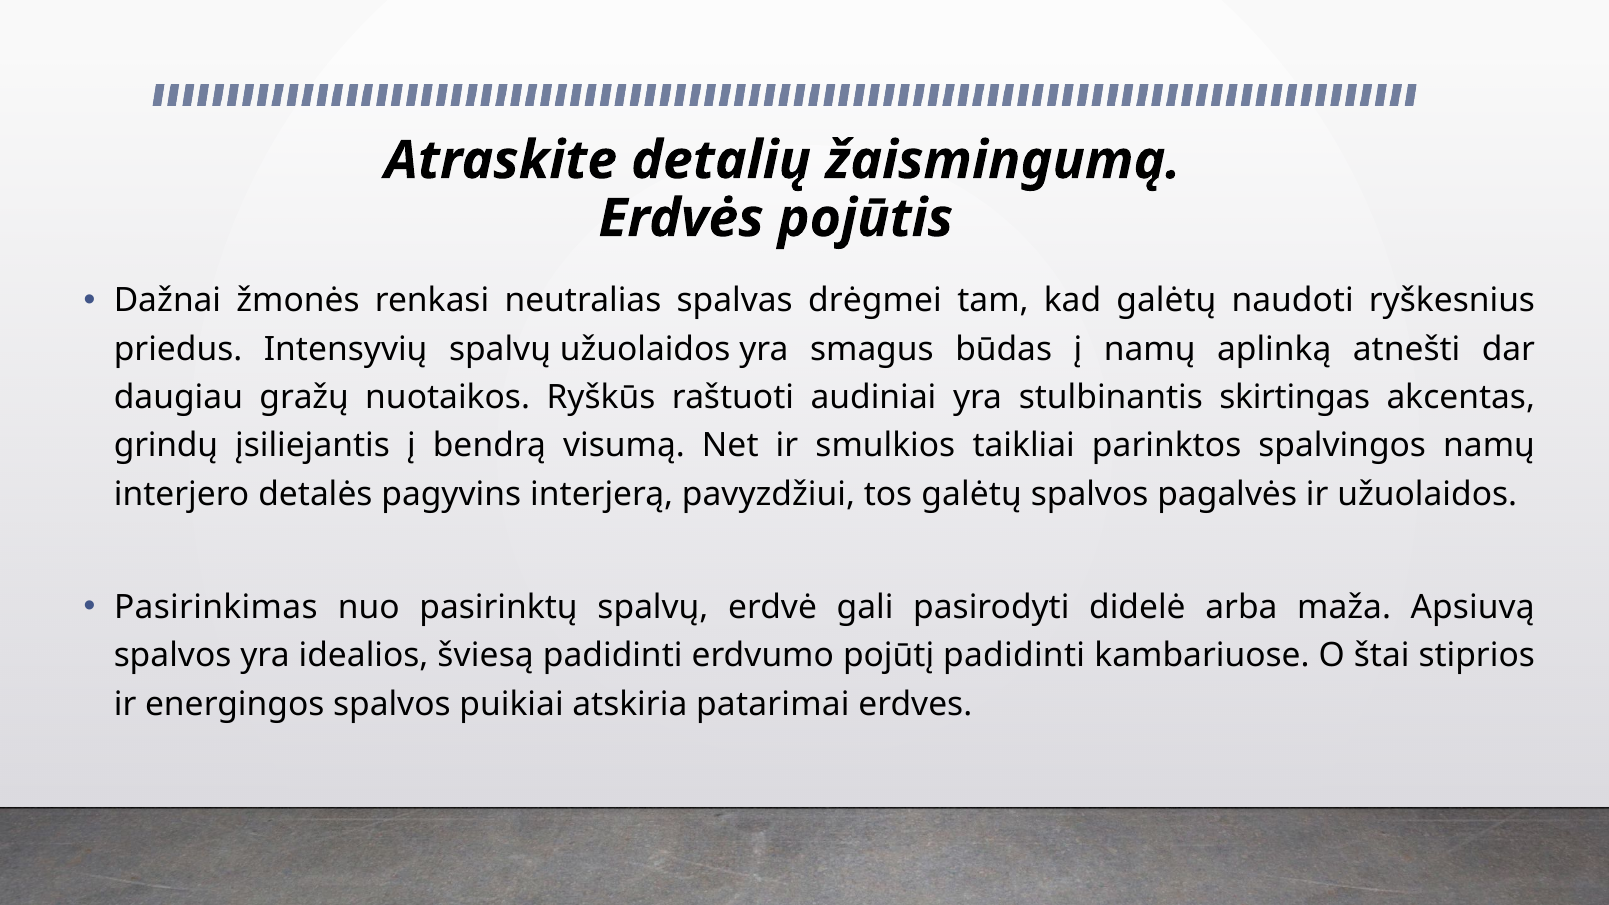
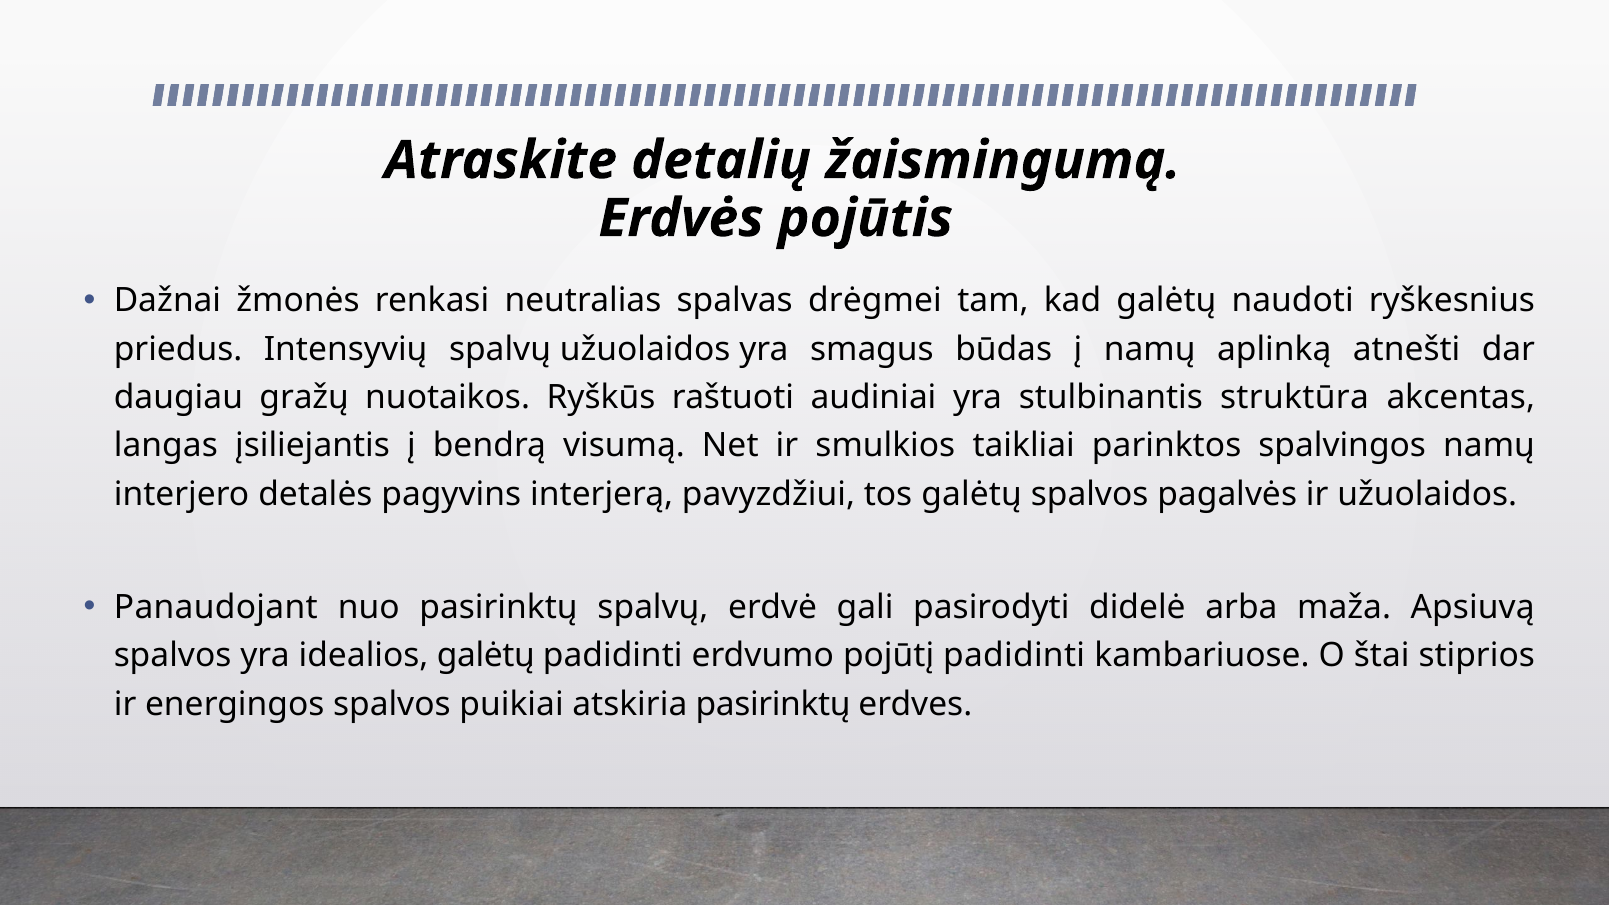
skirtingas: skirtingas -> struktūra
grindų: grindų -> langas
Pasirinkimas: Pasirinkimas -> Panaudojant
idealios šviesą: šviesą -> galėtų
atskiria patarimai: patarimai -> pasirinktų
